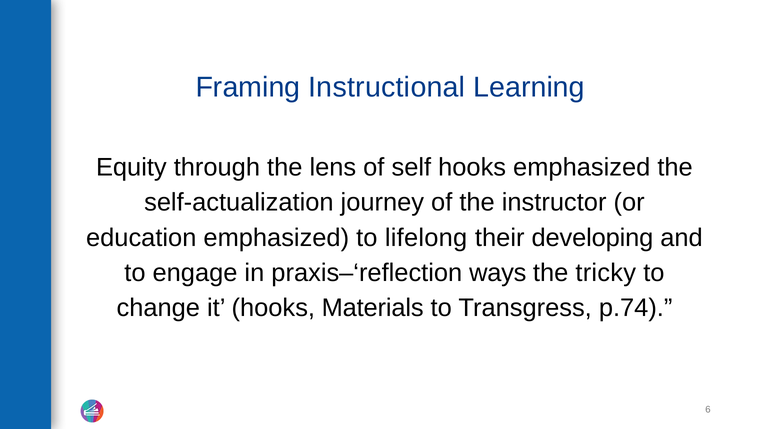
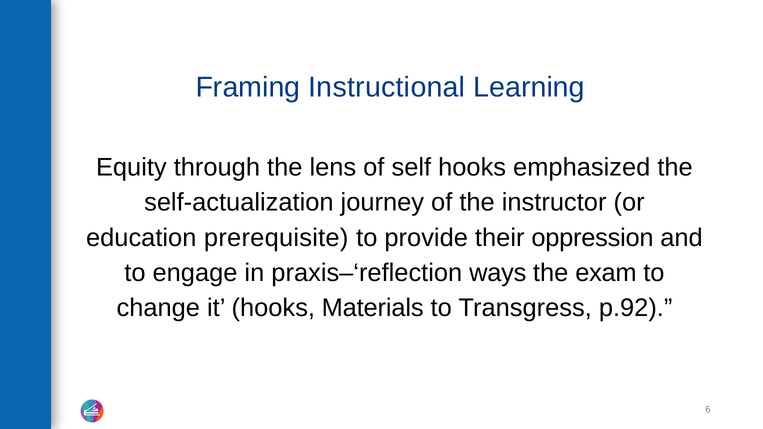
education emphasized: emphasized -> prerequisite
lifelong: lifelong -> provide
developing: developing -> oppression
tricky: tricky -> exam
p.74: p.74 -> p.92
